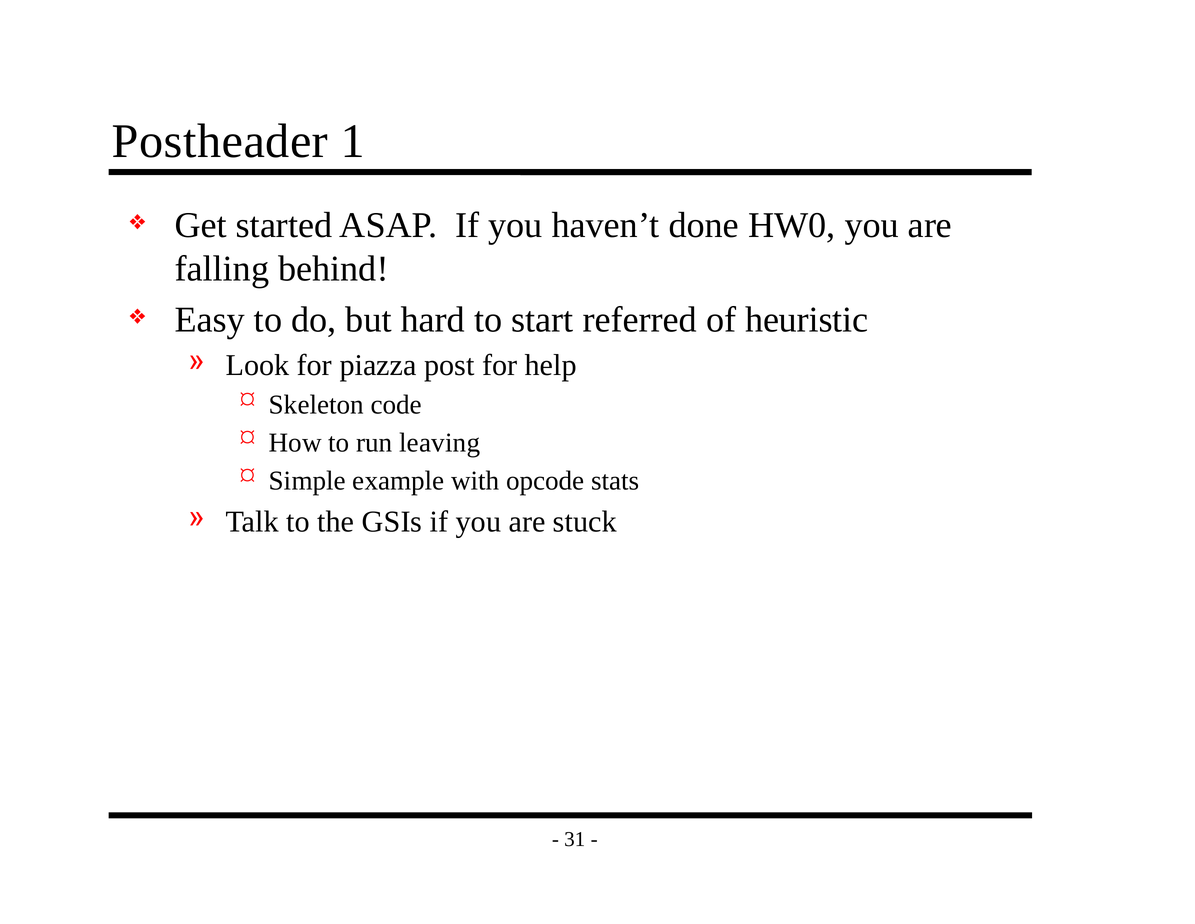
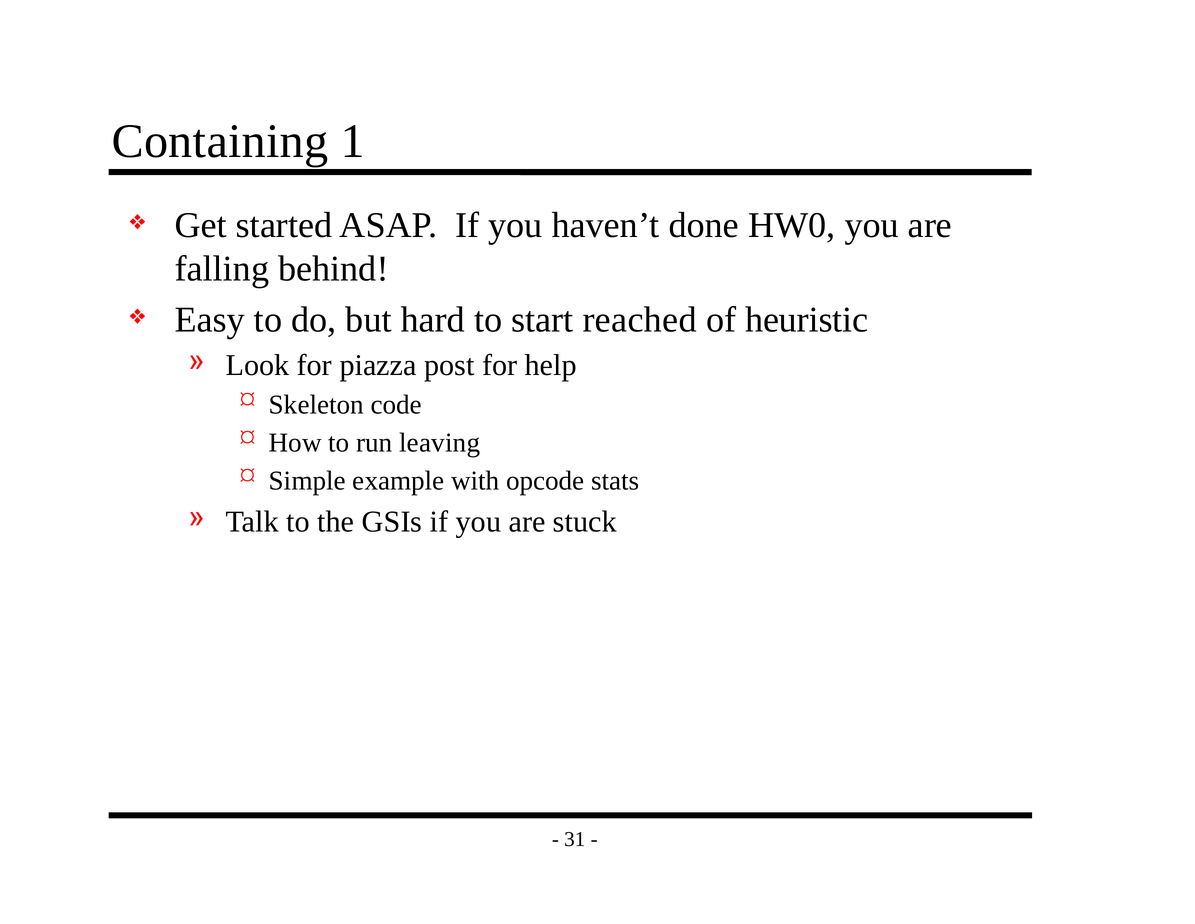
Postheader: Postheader -> Containing
referred: referred -> reached
